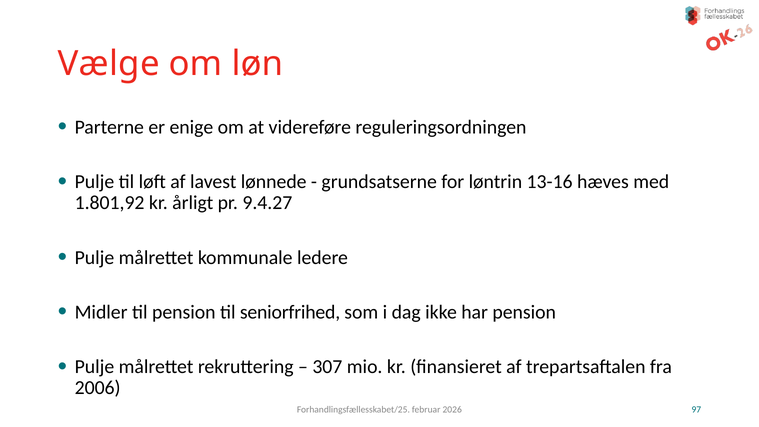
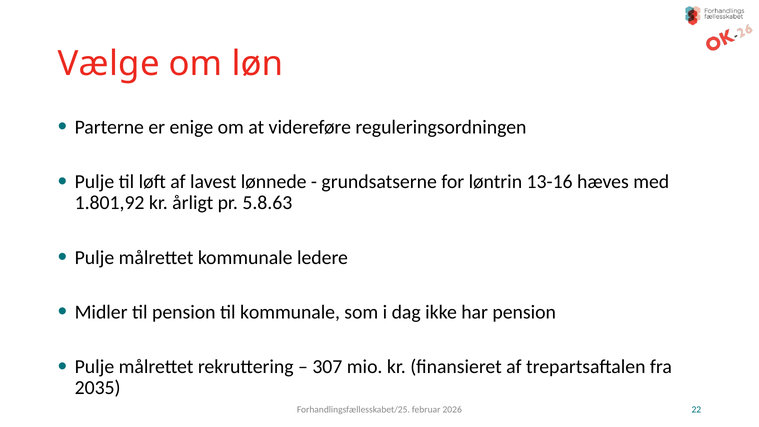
9.4.27: 9.4.27 -> 5.8.63
til seniorfrihed: seniorfrihed -> kommunale
2006: 2006 -> 2035
97: 97 -> 22
